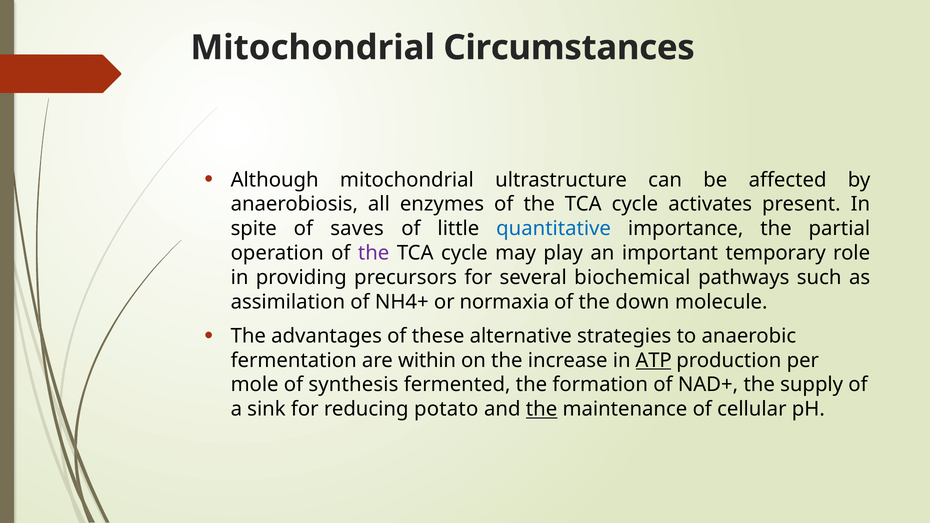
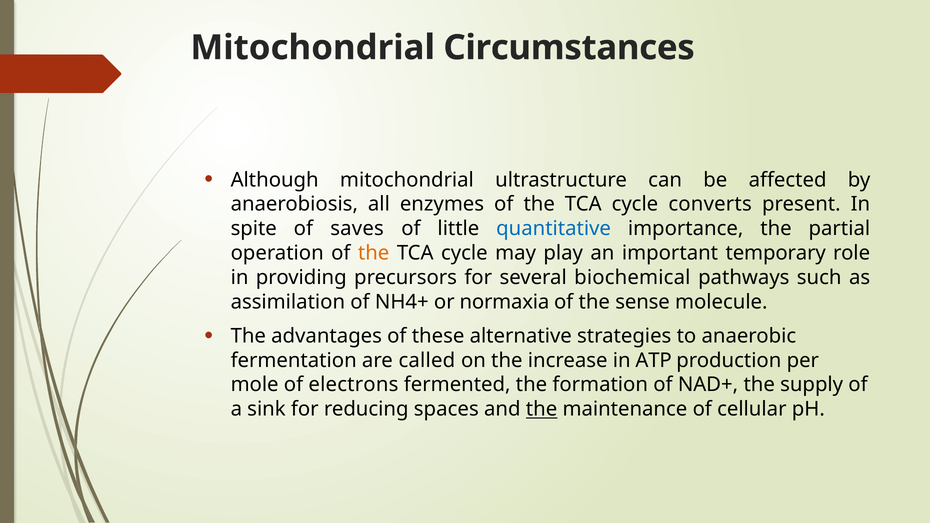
activates: activates -> converts
the at (374, 253) colour: purple -> orange
down: down -> sense
within: within -> called
ATP underline: present -> none
synthesis: synthesis -> electrons
potato: potato -> spaces
